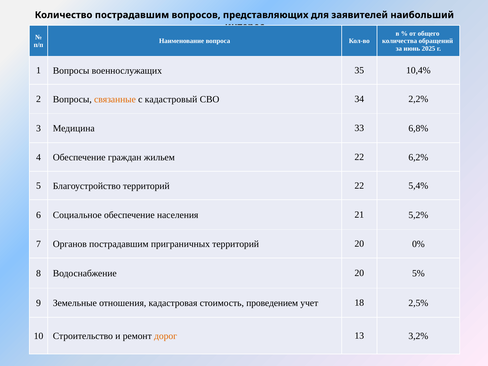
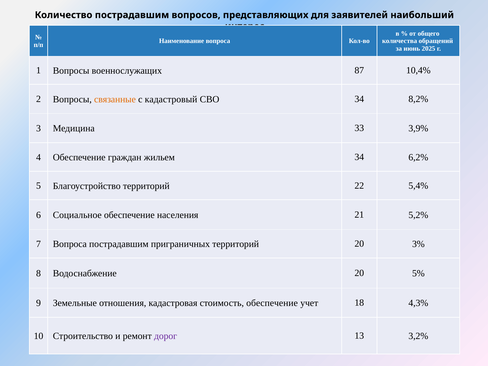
35: 35 -> 87
2,2%: 2,2% -> 8,2%
6,8%: 6,8% -> 3,9%
жильем 22: 22 -> 34
7 Органов: Органов -> Вопроса
0%: 0% -> 3%
стоимость проведением: проведением -> обеспечение
2,5%: 2,5% -> 4,3%
дорог colour: orange -> purple
